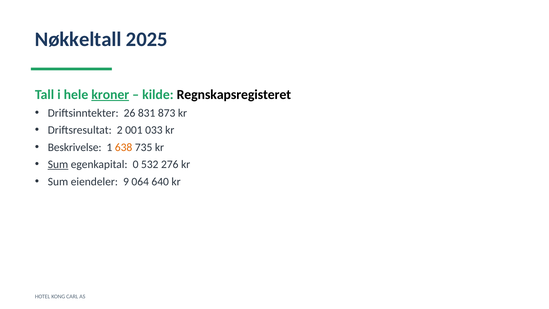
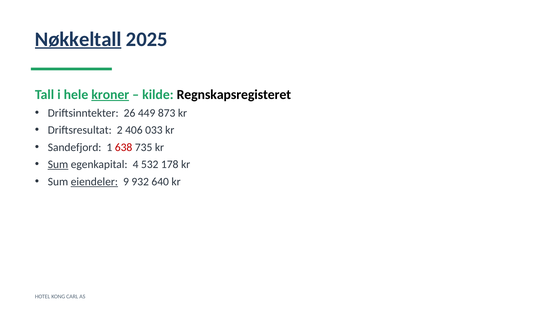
Nøkkeltall underline: none -> present
831: 831 -> 449
001: 001 -> 406
Beskrivelse: Beskrivelse -> Sandefjord
638 colour: orange -> red
0: 0 -> 4
276: 276 -> 178
eiendeler underline: none -> present
064: 064 -> 932
